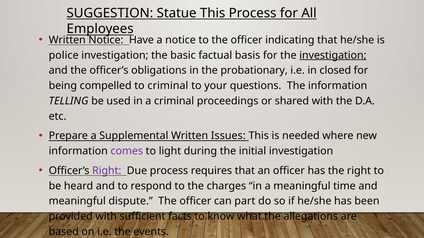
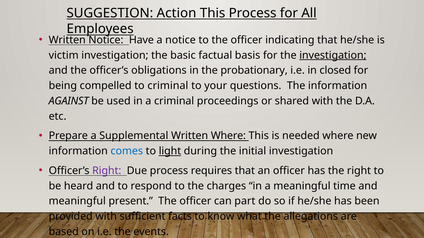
Statue: Statue -> Action
police: police -> victim
TELLING: TELLING -> AGAINST
Written Issues: Issues -> Where
comes colour: purple -> blue
light underline: none -> present
dispute: dispute -> present
